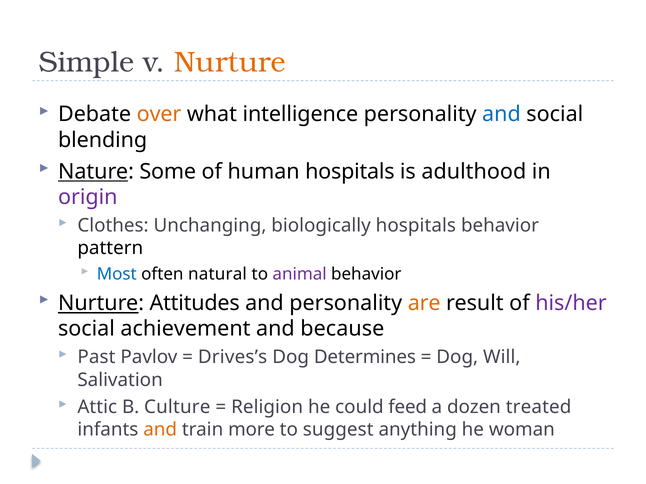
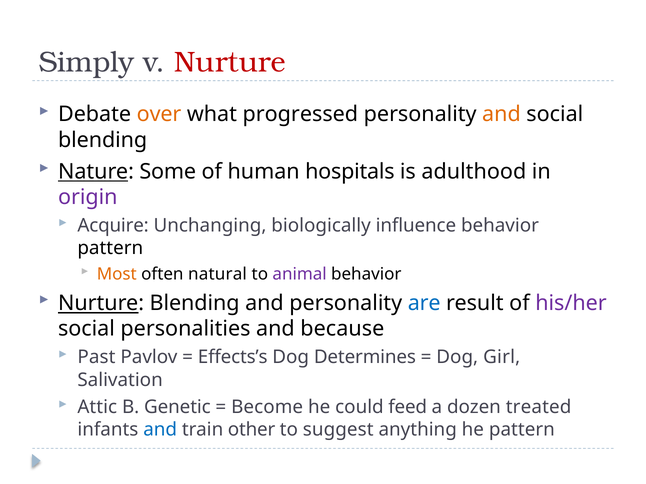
Simple: Simple -> Simply
Nurture at (230, 62) colour: orange -> red
intelligence: intelligence -> progressed
and at (501, 115) colour: blue -> orange
Clothes: Clothes -> Acquire
biologically hospitals: hospitals -> influence
Most colour: blue -> orange
Nurture Attitudes: Attitudes -> Blending
are colour: orange -> blue
achievement: achievement -> personalities
Drives’s: Drives’s -> Effects’s
Will: Will -> Girl
Culture: Culture -> Genetic
Religion: Religion -> Become
and at (160, 430) colour: orange -> blue
more: more -> other
he woman: woman -> pattern
